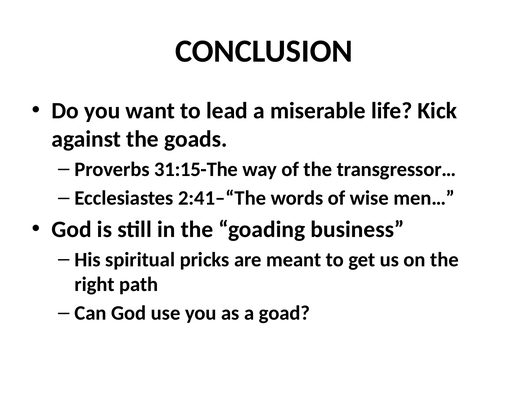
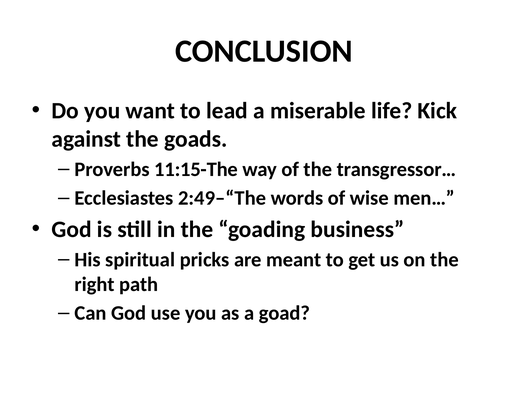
31:15-The: 31:15-The -> 11:15-The
2:41–“The: 2:41–“The -> 2:49–“The
